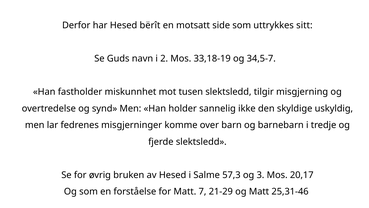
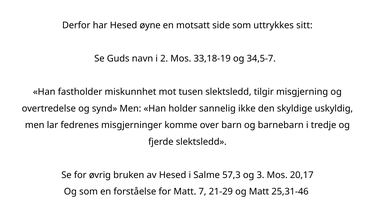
bërît: bërît -> øyne
